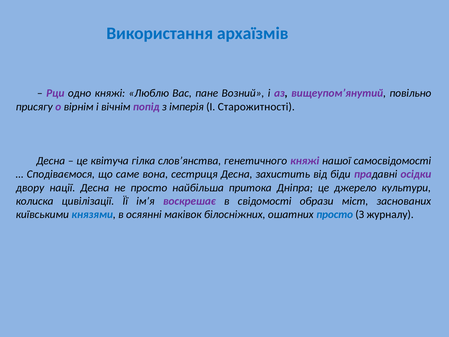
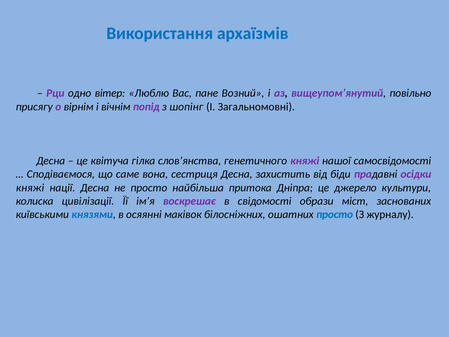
одно княжі: княжі -> вітер
імперія: імперія -> шопінг
Старожитності: Старожитності -> Загальномовні
двору at (30, 188): двору -> княжі
